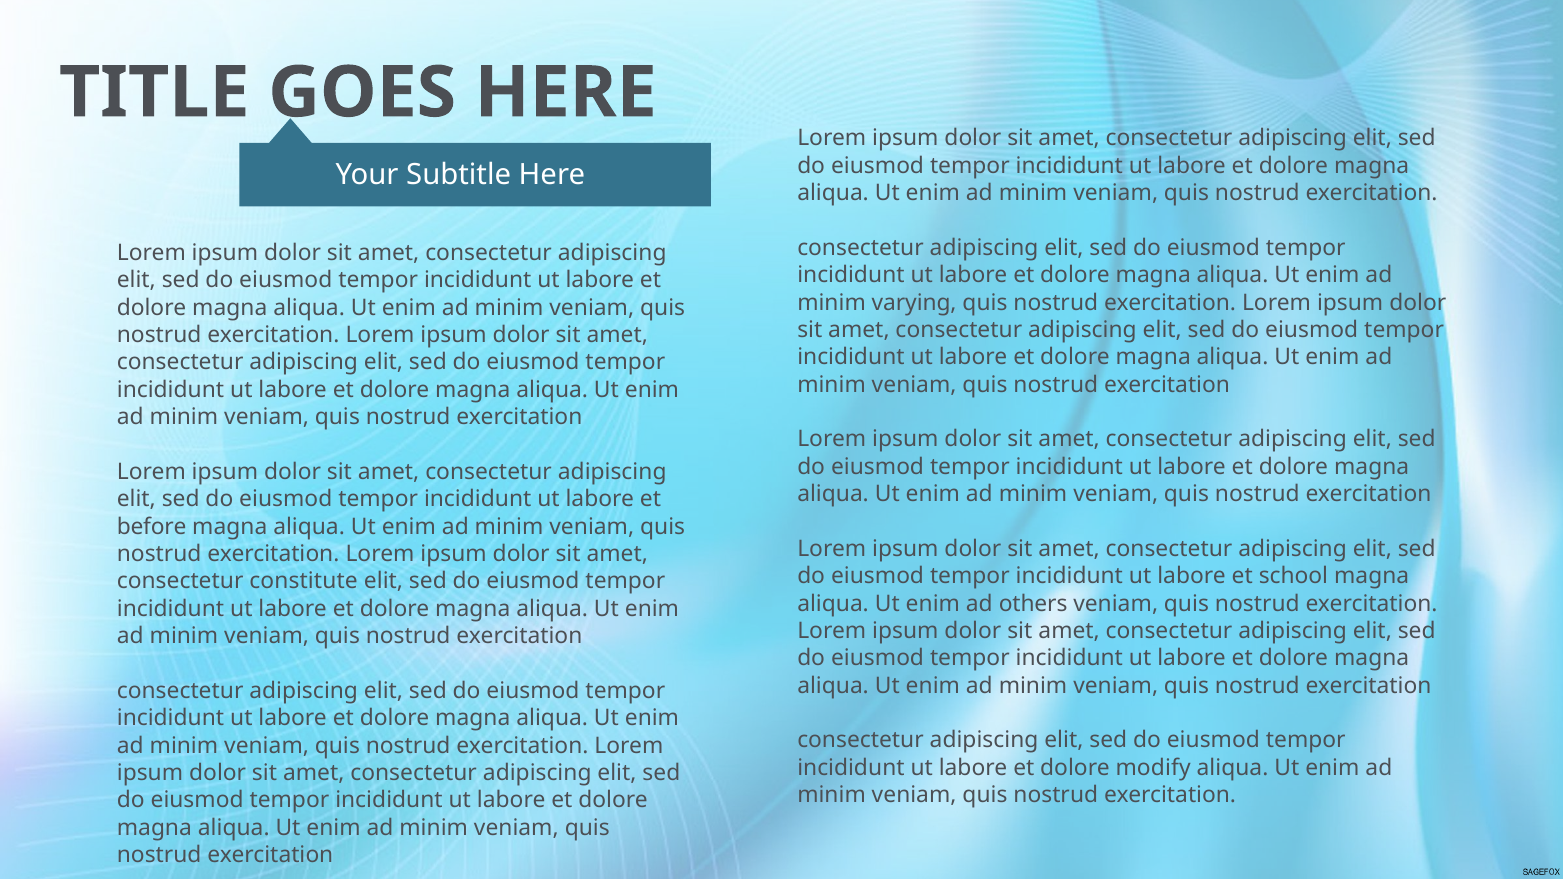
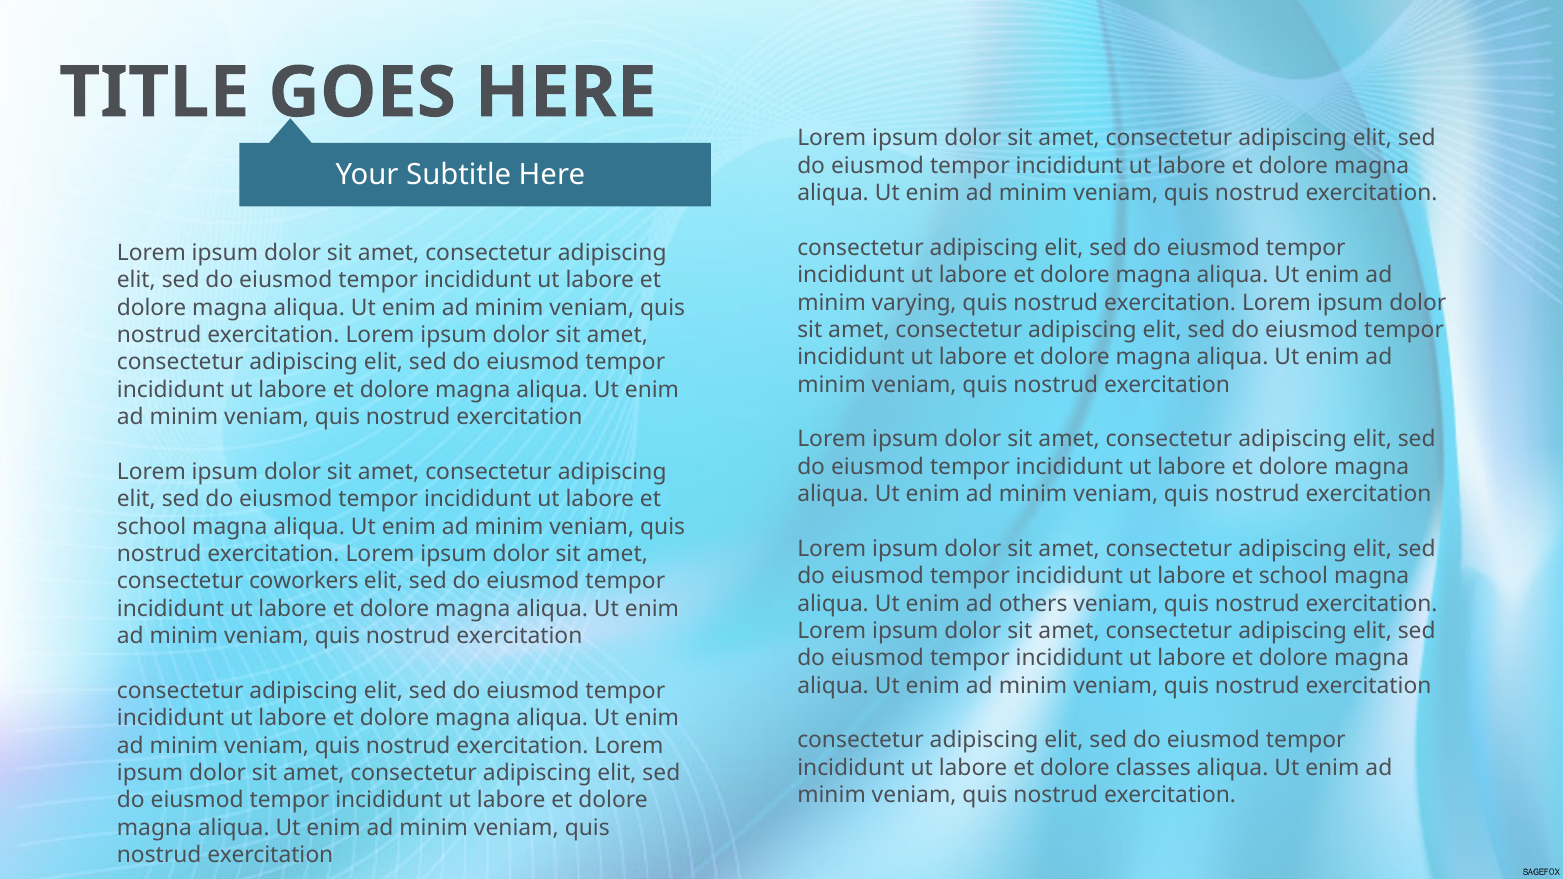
before at (152, 527): before -> school
constitute: constitute -> coworkers
modify: modify -> classes
